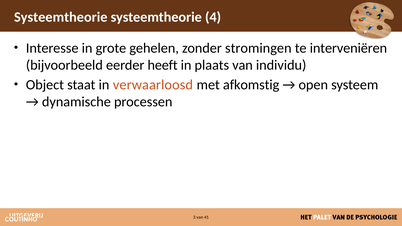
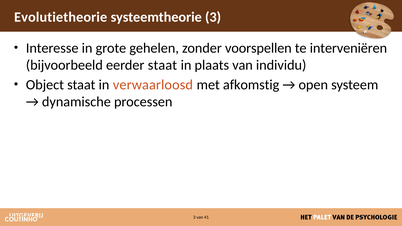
Systeemtheorie at (61, 17): Systeemtheorie -> Evolutietheorie
systeemtheorie 4: 4 -> 3
stromingen: stromingen -> voorspellen
eerder heeft: heeft -> staat
